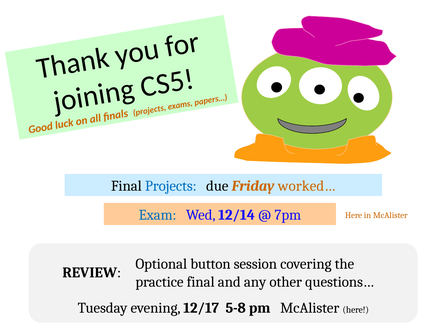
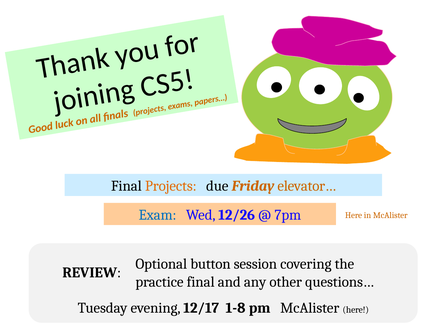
Projects at (171, 186) colour: blue -> orange
worked…: worked… -> elevator…
12/14: 12/14 -> 12/26
5-8: 5-8 -> 1-8
